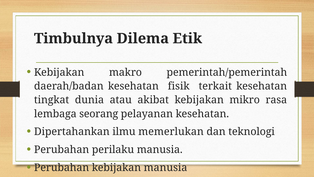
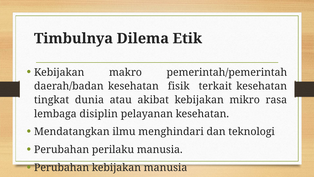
seorang: seorang -> disiplin
Dipertahankan: Dipertahankan -> Mendatangkan
memerlukan: memerlukan -> menghindari
